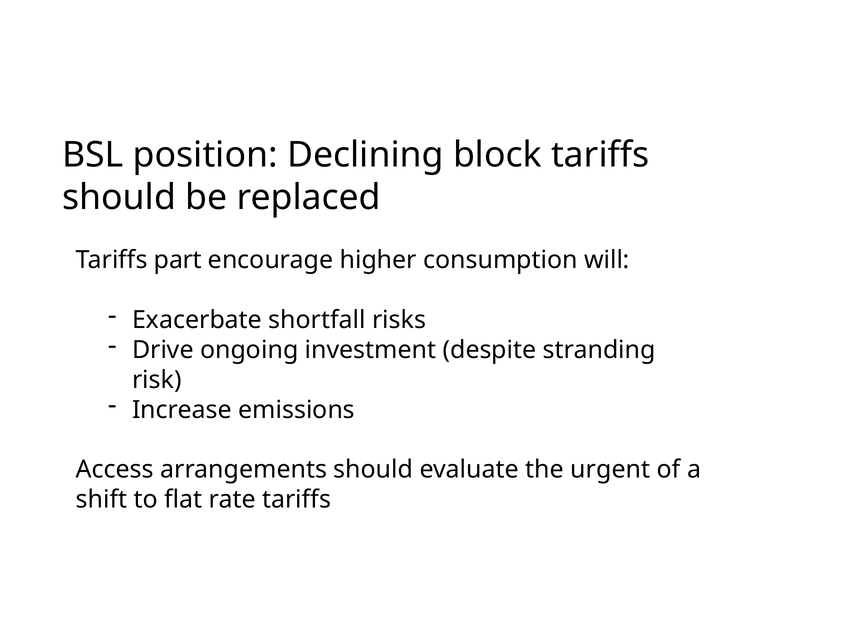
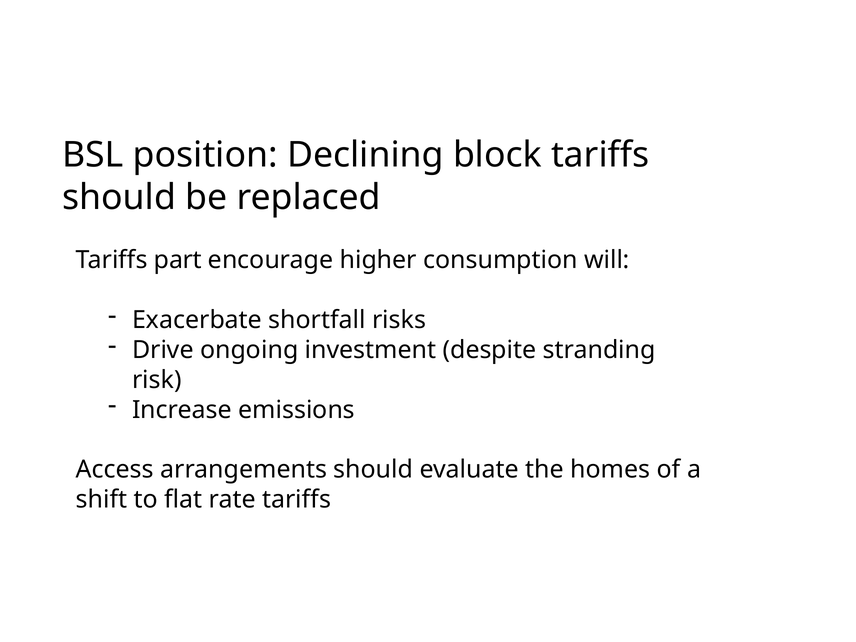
urgent: urgent -> homes
